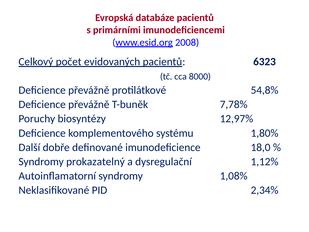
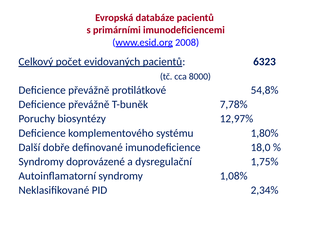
prokazatelný: prokazatelný -> doprovázené
1,12%: 1,12% -> 1,75%
